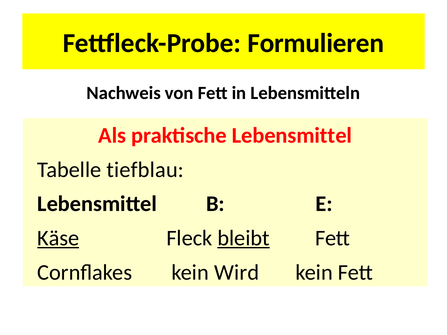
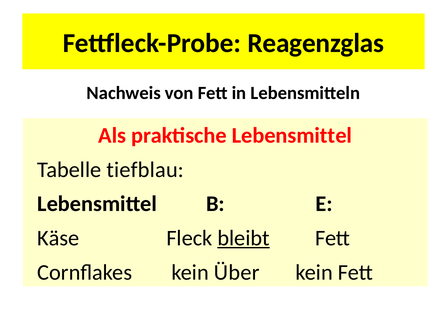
Formulieren: Formulieren -> Reagenzglas
Käse underline: present -> none
Wird: Wird -> Über
